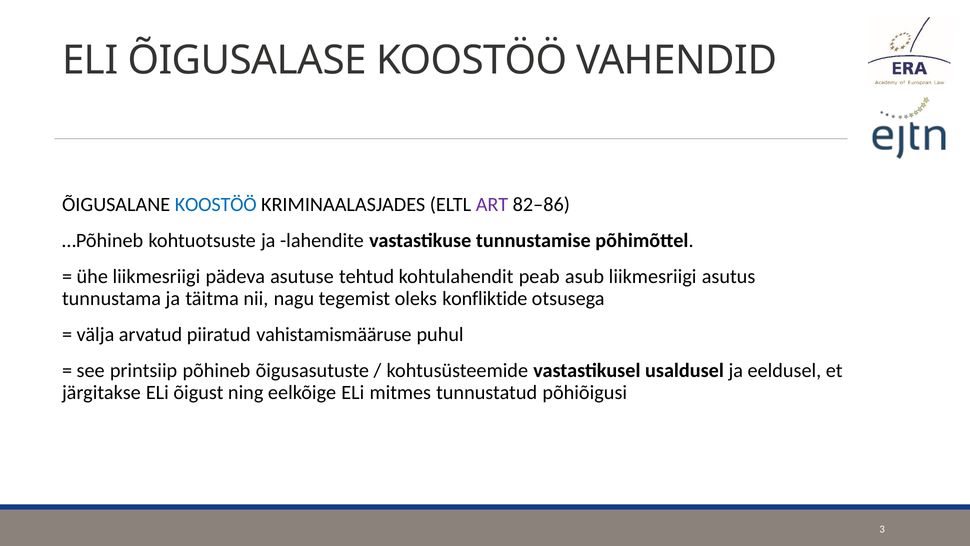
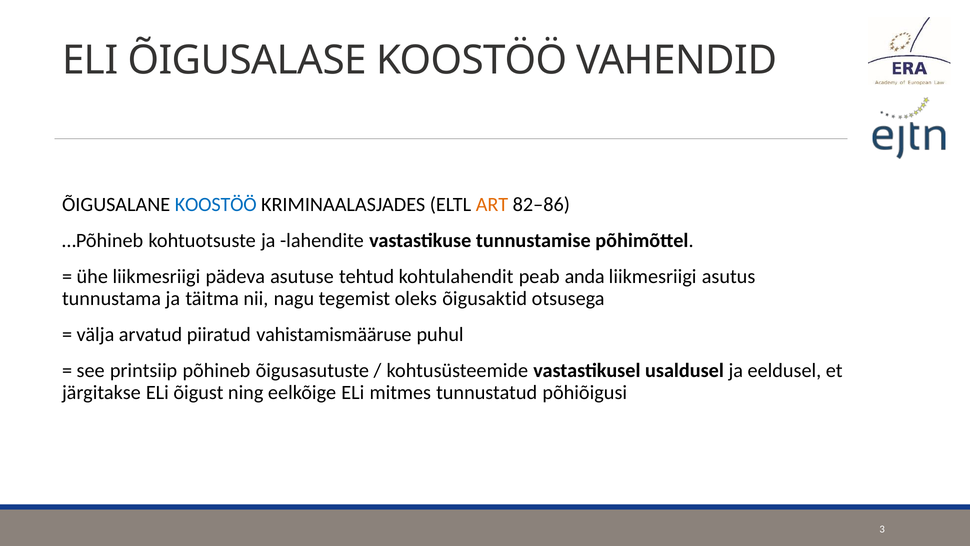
ART colour: purple -> orange
asub: asub -> anda
konfliktide: konfliktide -> õigusaktid
